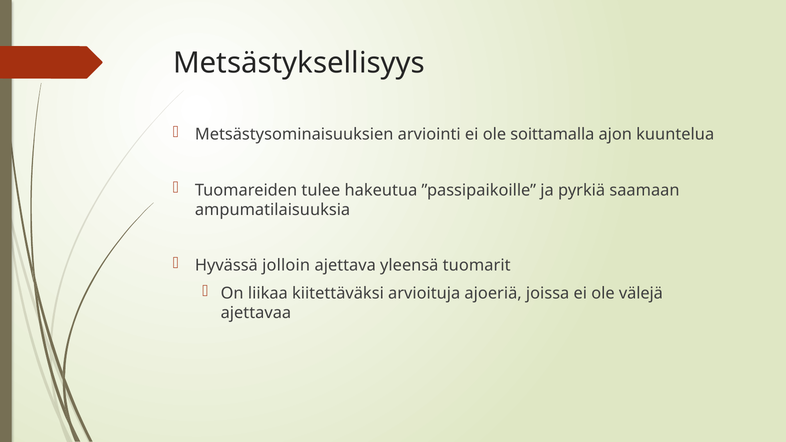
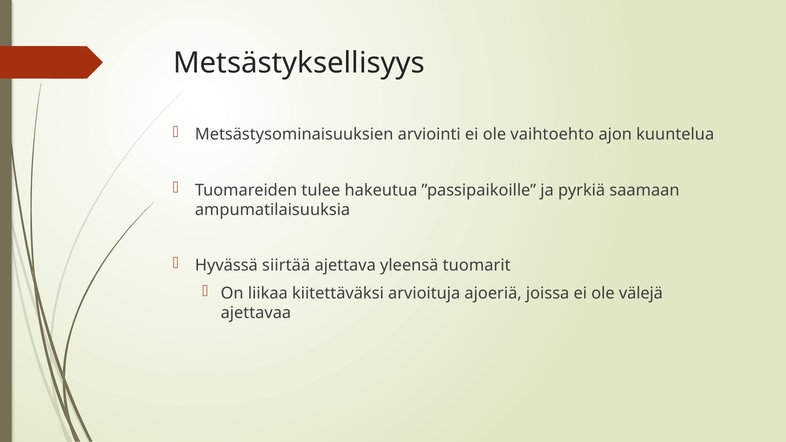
soittamalla: soittamalla -> vaihtoehto
jolloin: jolloin -> siirtää
